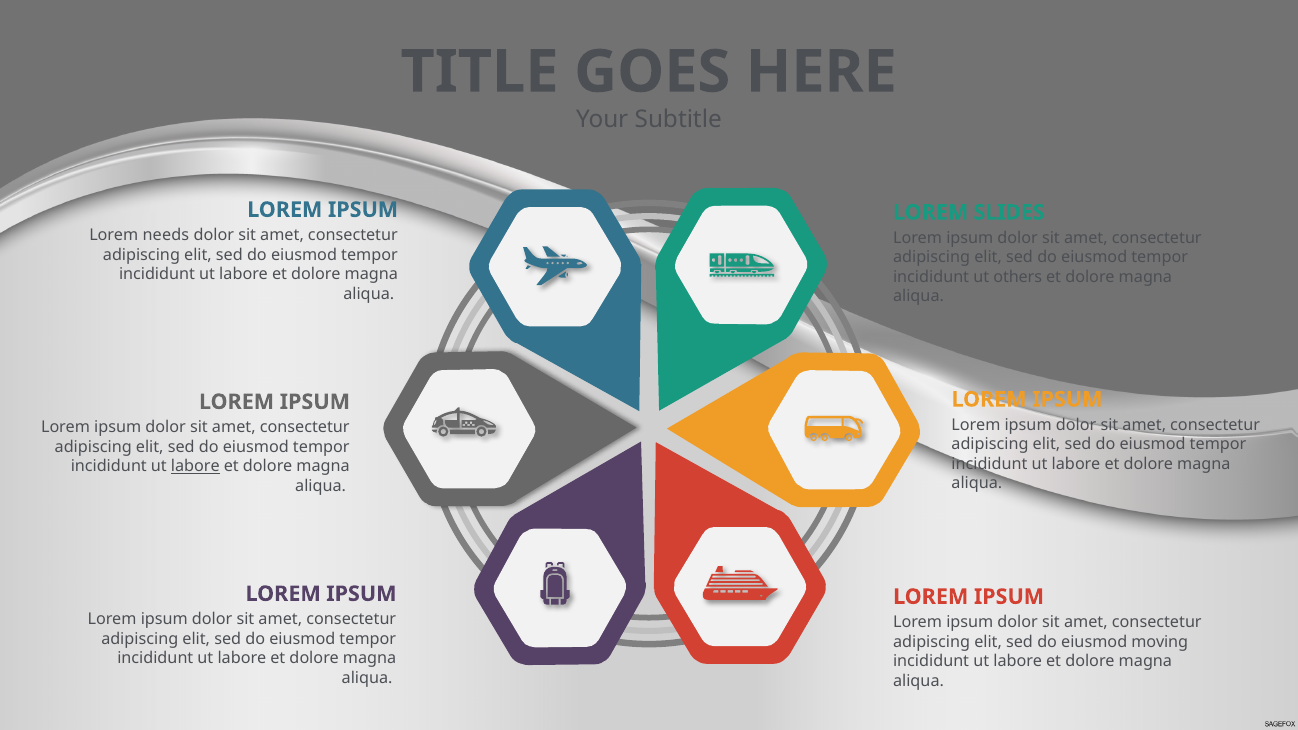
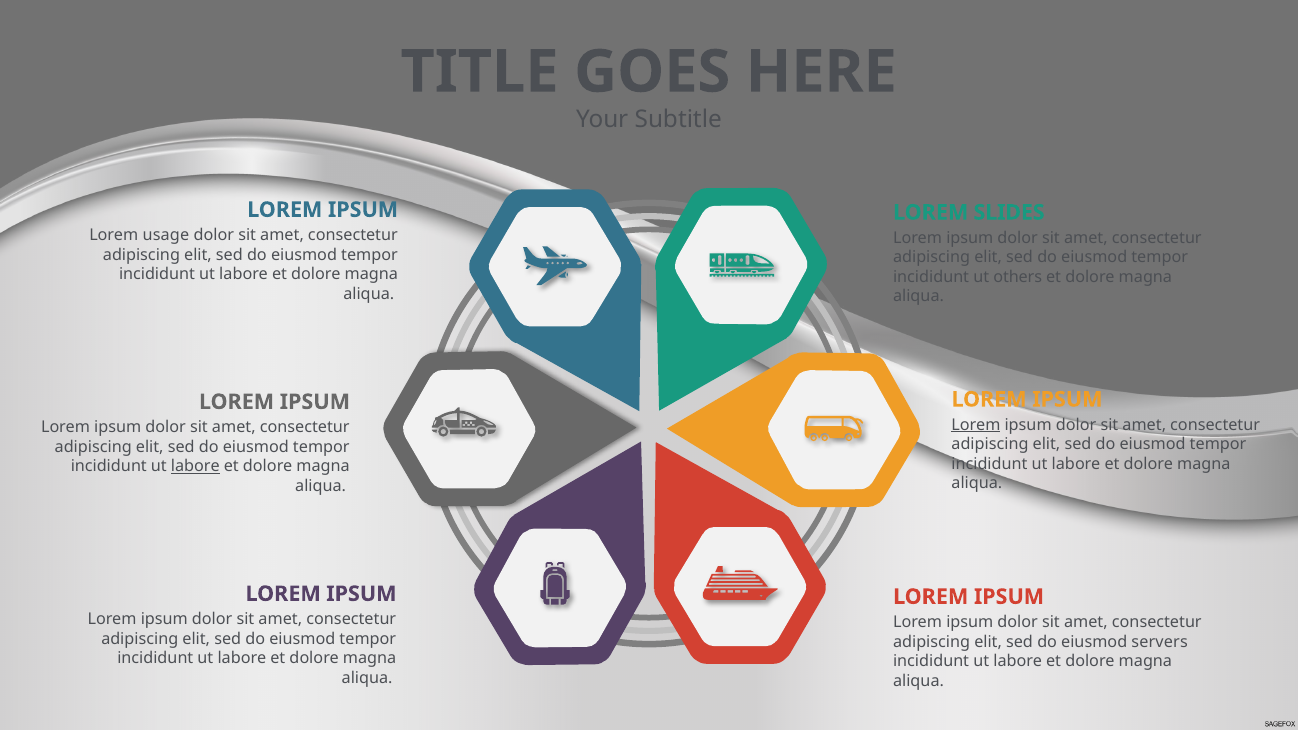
needs: needs -> usage
Lorem at (976, 425) underline: none -> present
moving: moving -> servers
